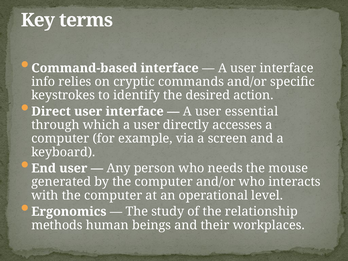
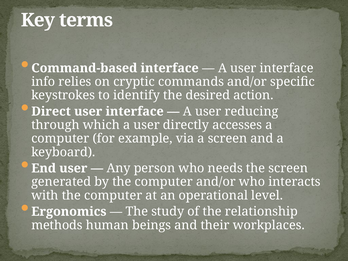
essential: essential -> reducing
the mouse: mouse -> screen
